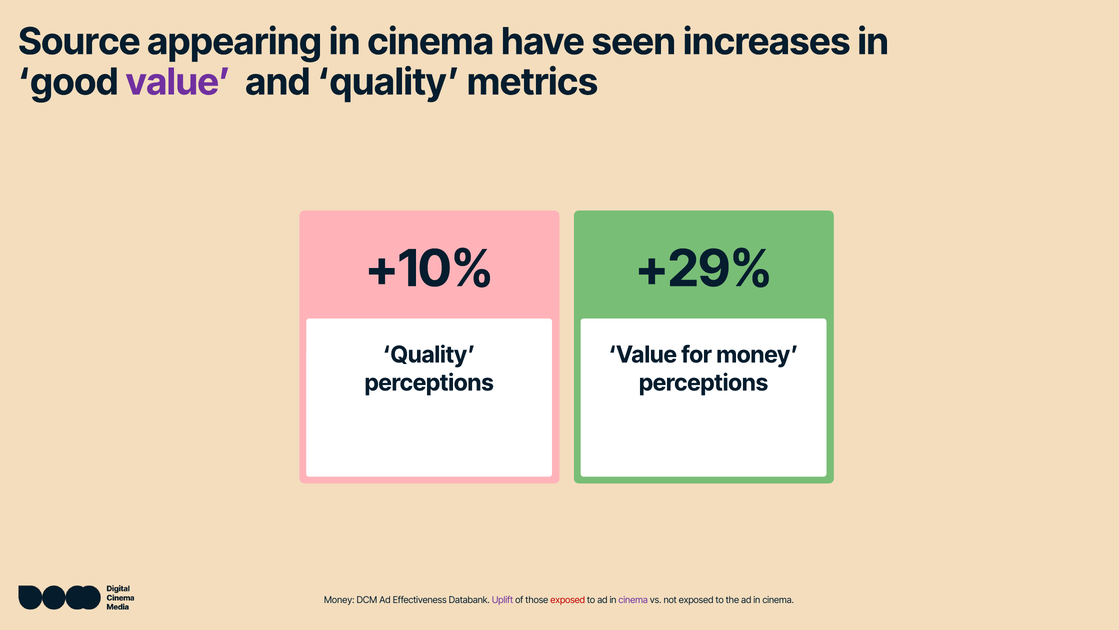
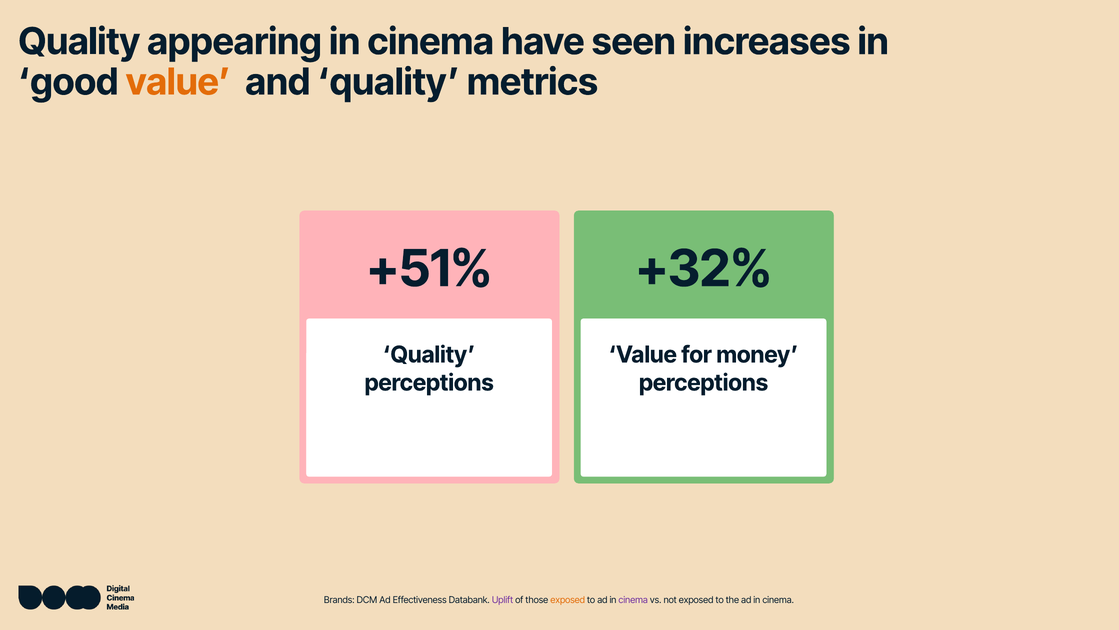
Source at (79, 42): Source -> Quality
value at (178, 82) colour: purple -> orange
+10%: +10% -> +51%
+29%: +29% -> +32%
Money at (339, 600): Money -> Brands
exposed at (568, 600) colour: red -> orange
